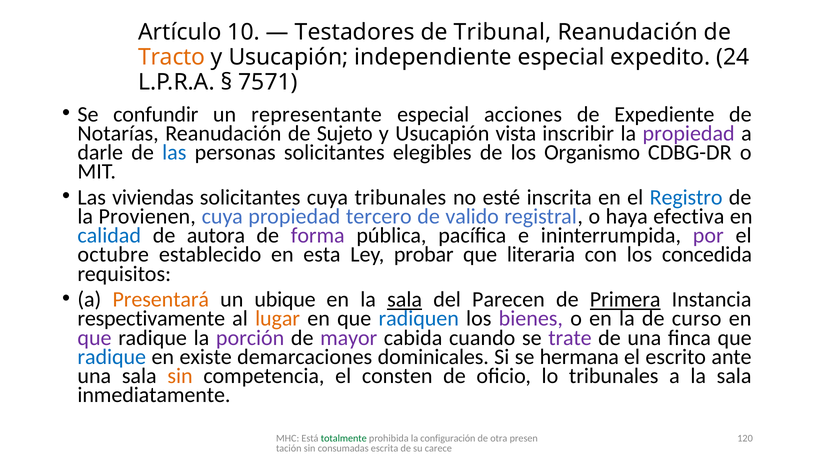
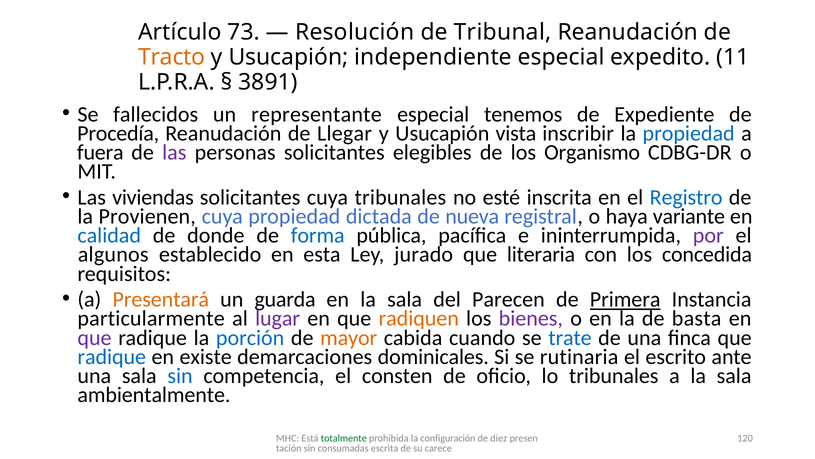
10: 10 -> 73
Testadores: Testadores -> Resolución
24: 24 -> 11
7571: 7571 -> 3891
confundir: confundir -> fallecidos
acciones: acciones -> tenemos
Notarías: Notarías -> Procedía
Sujeto: Sujeto -> Llegar
propiedad at (689, 133) colour: purple -> blue
darle: darle -> fuera
las at (174, 152) colour: blue -> purple
tercero: tercero -> dictada
valido: valido -> nueva
efectiva: efectiva -> variante
autora: autora -> donde
forma colour: purple -> blue
octubre: octubre -> algunos
probar: probar -> jurado
ubique: ubique -> guarda
sala at (405, 299) underline: present -> none
respectivamente: respectivamente -> particularmente
lugar colour: orange -> purple
radiquen colour: blue -> orange
curso: curso -> basta
porción colour: purple -> blue
mayor colour: purple -> orange
trate colour: purple -> blue
hermana: hermana -> rutinaria
sin at (180, 375) colour: orange -> blue
inmediatamente: inmediatamente -> ambientalmente
otra: otra -> diez
